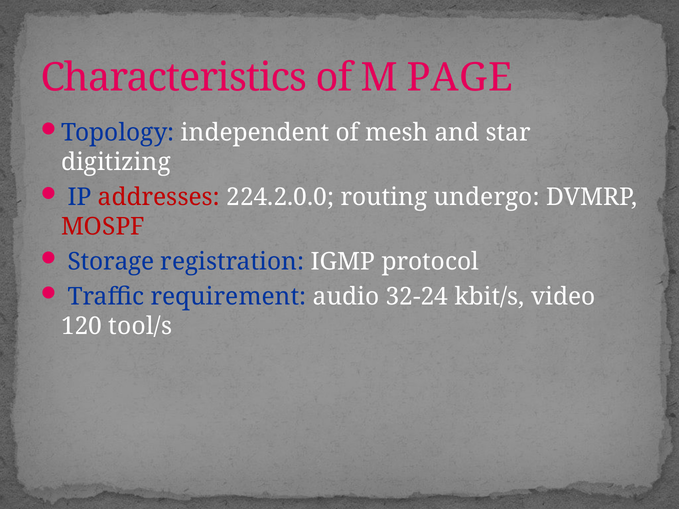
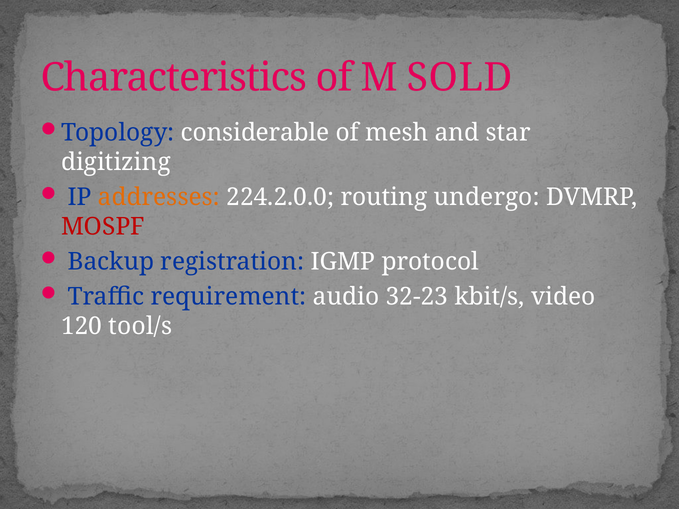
PAGE: PAGE -> SOLD
independent: independent -> considerable
addresses colour: red -> orange
Storage: Storage -> Backup
32-24: 32-24 -> 32-23
